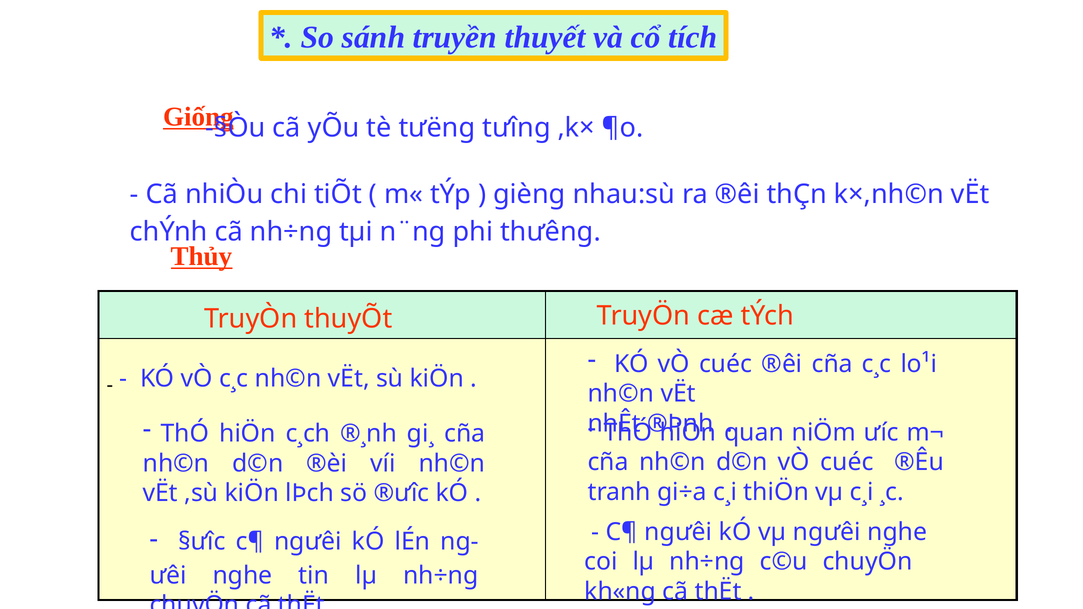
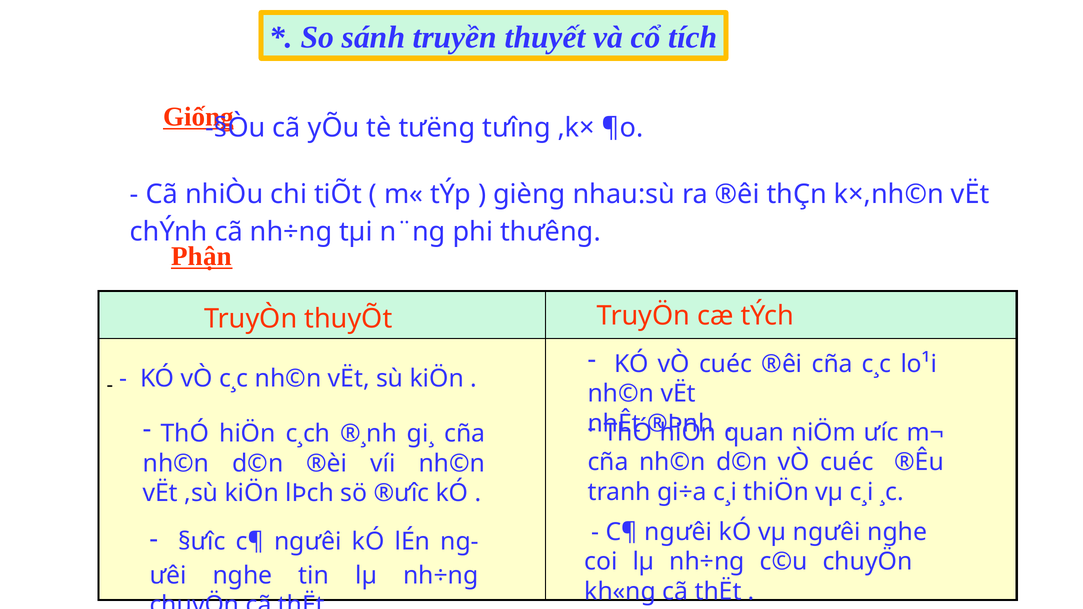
Thủy: Thủy -> Phận
